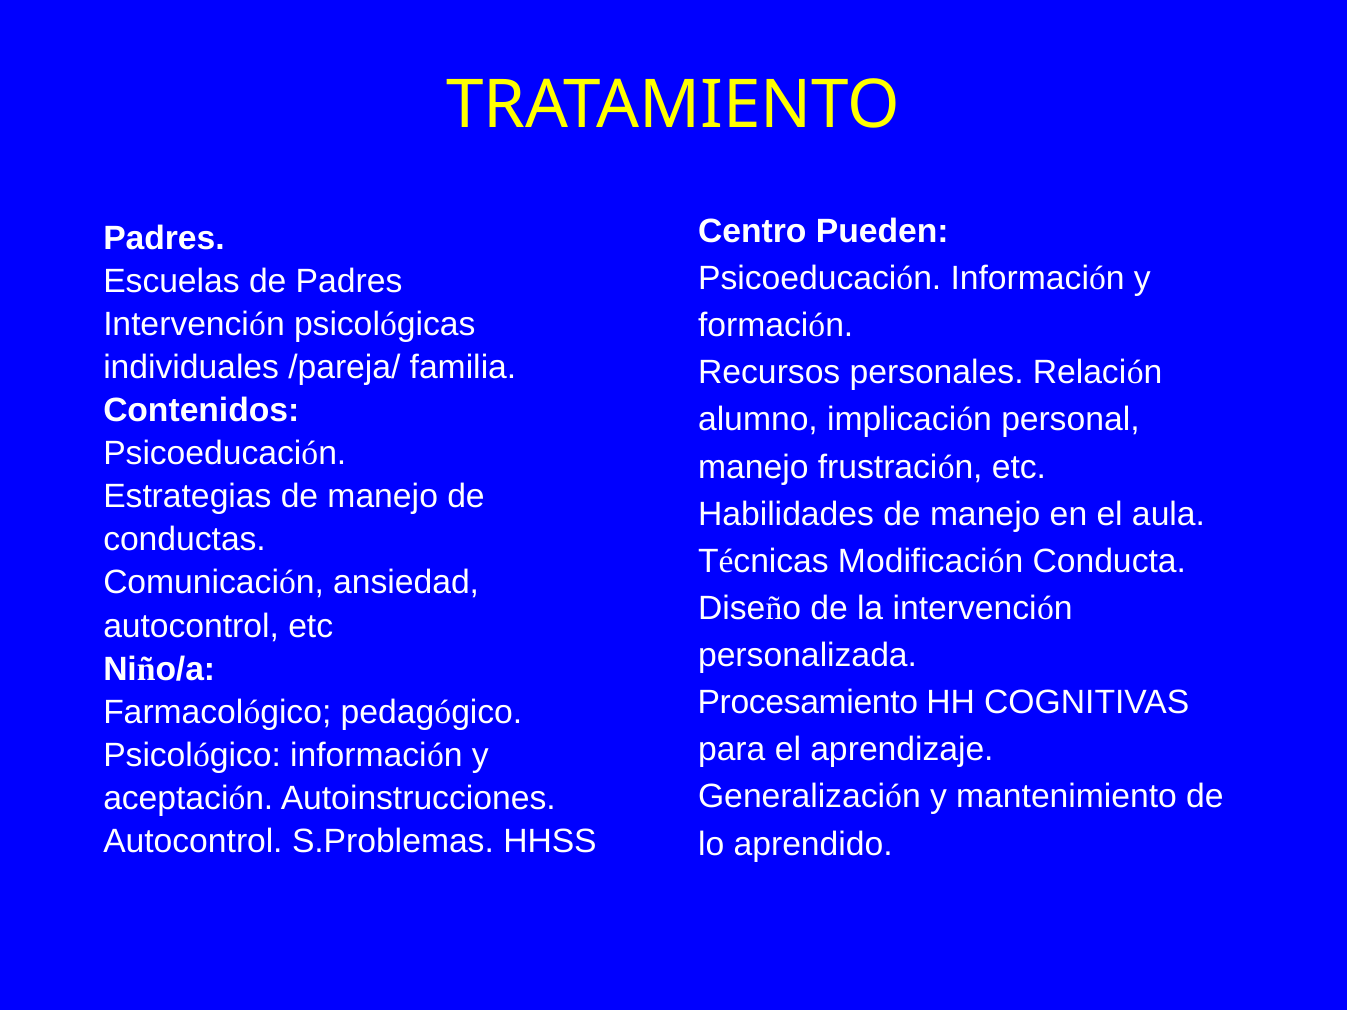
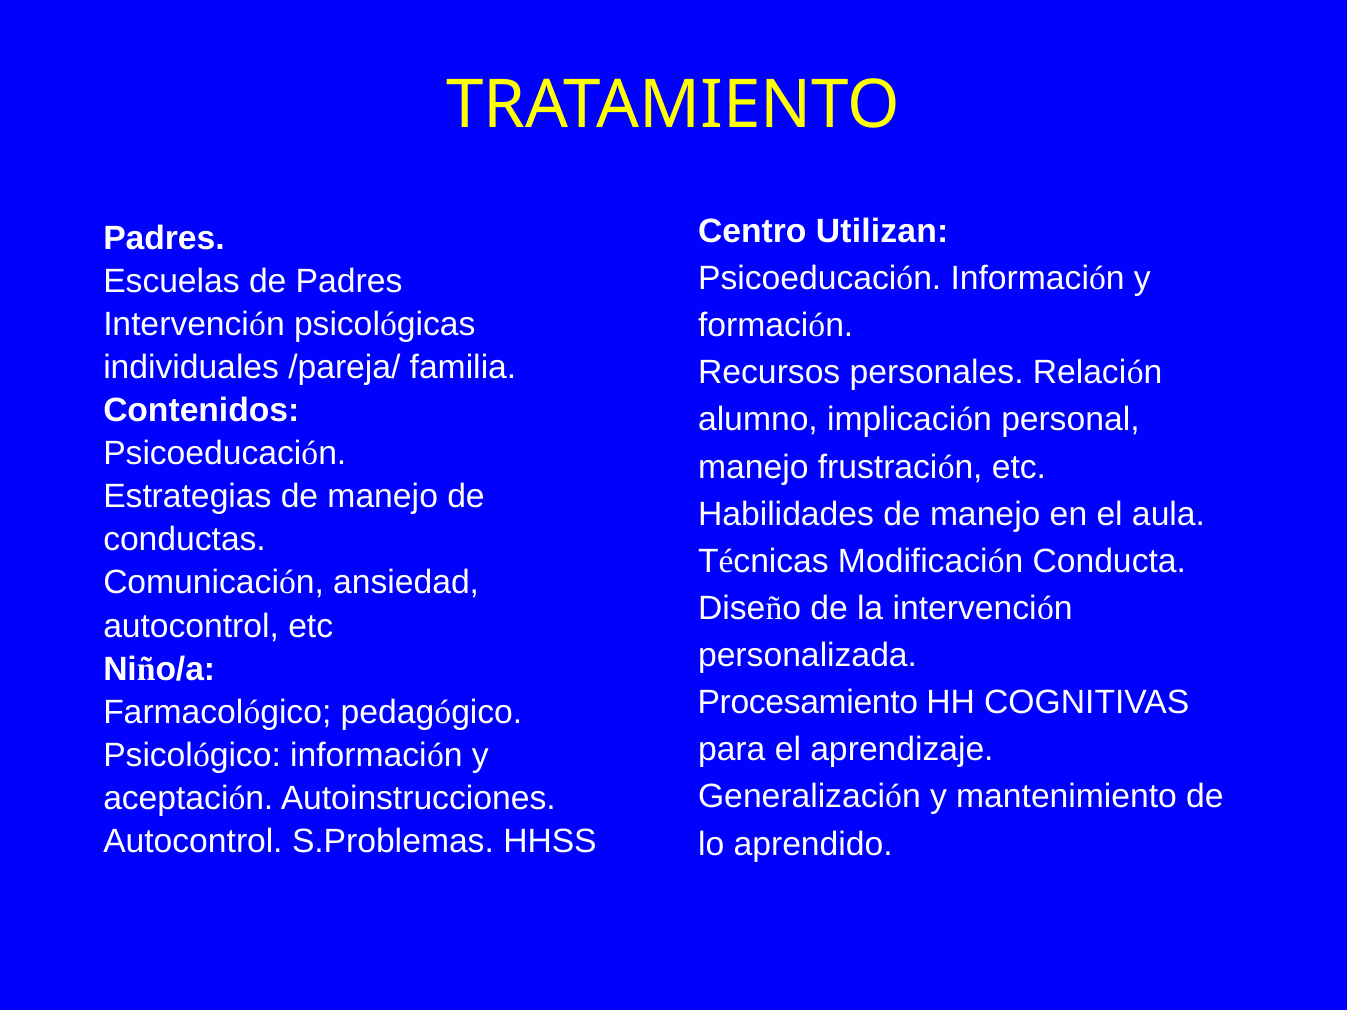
Pueden: Pueden -> Utilizan
